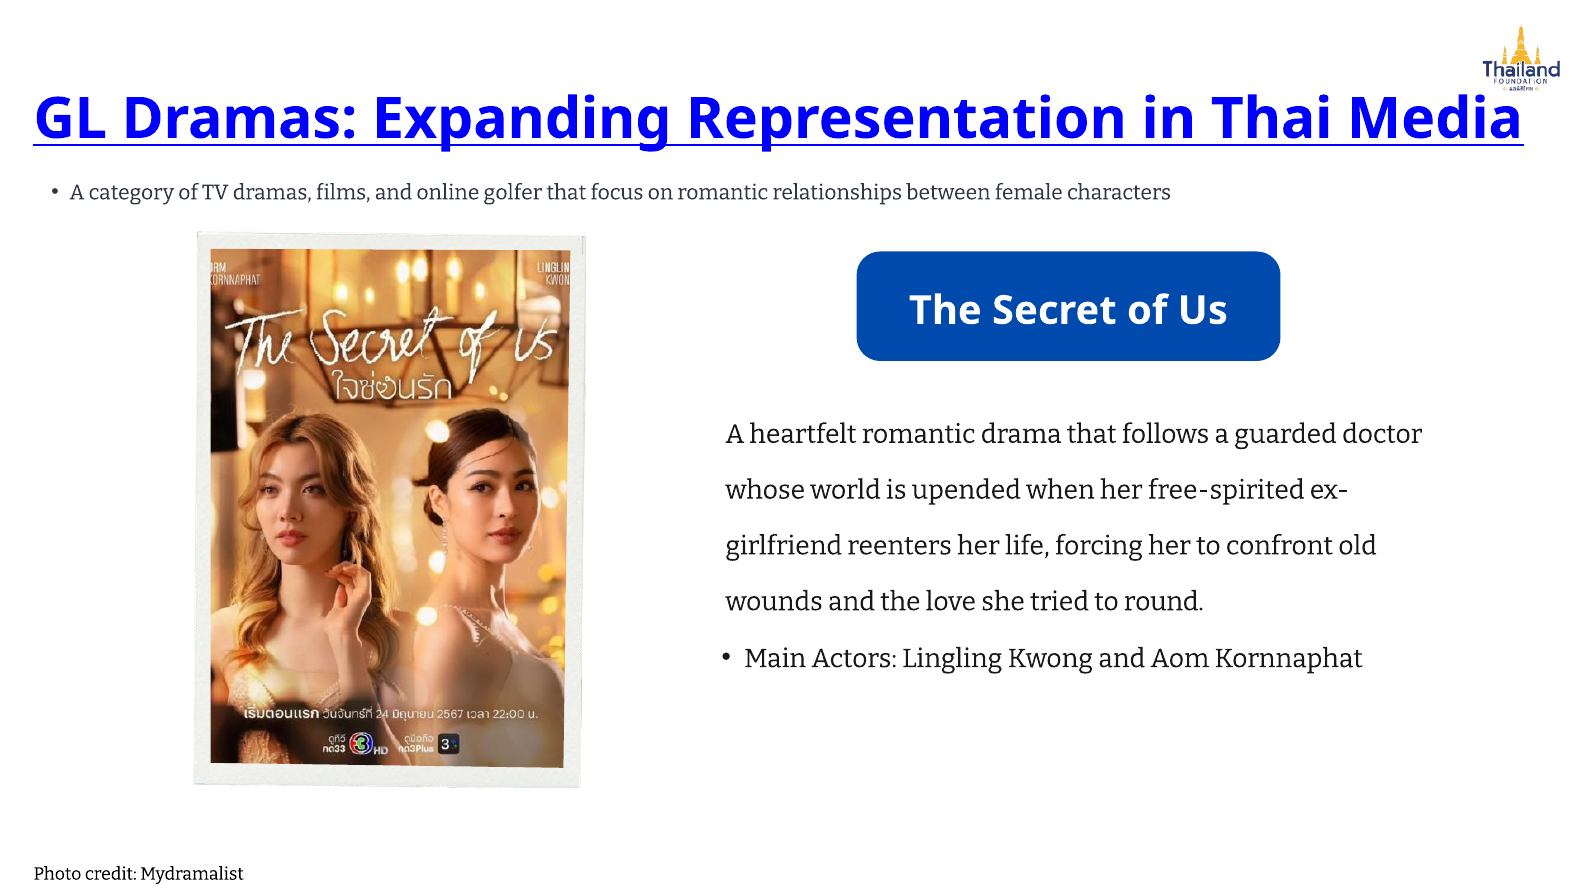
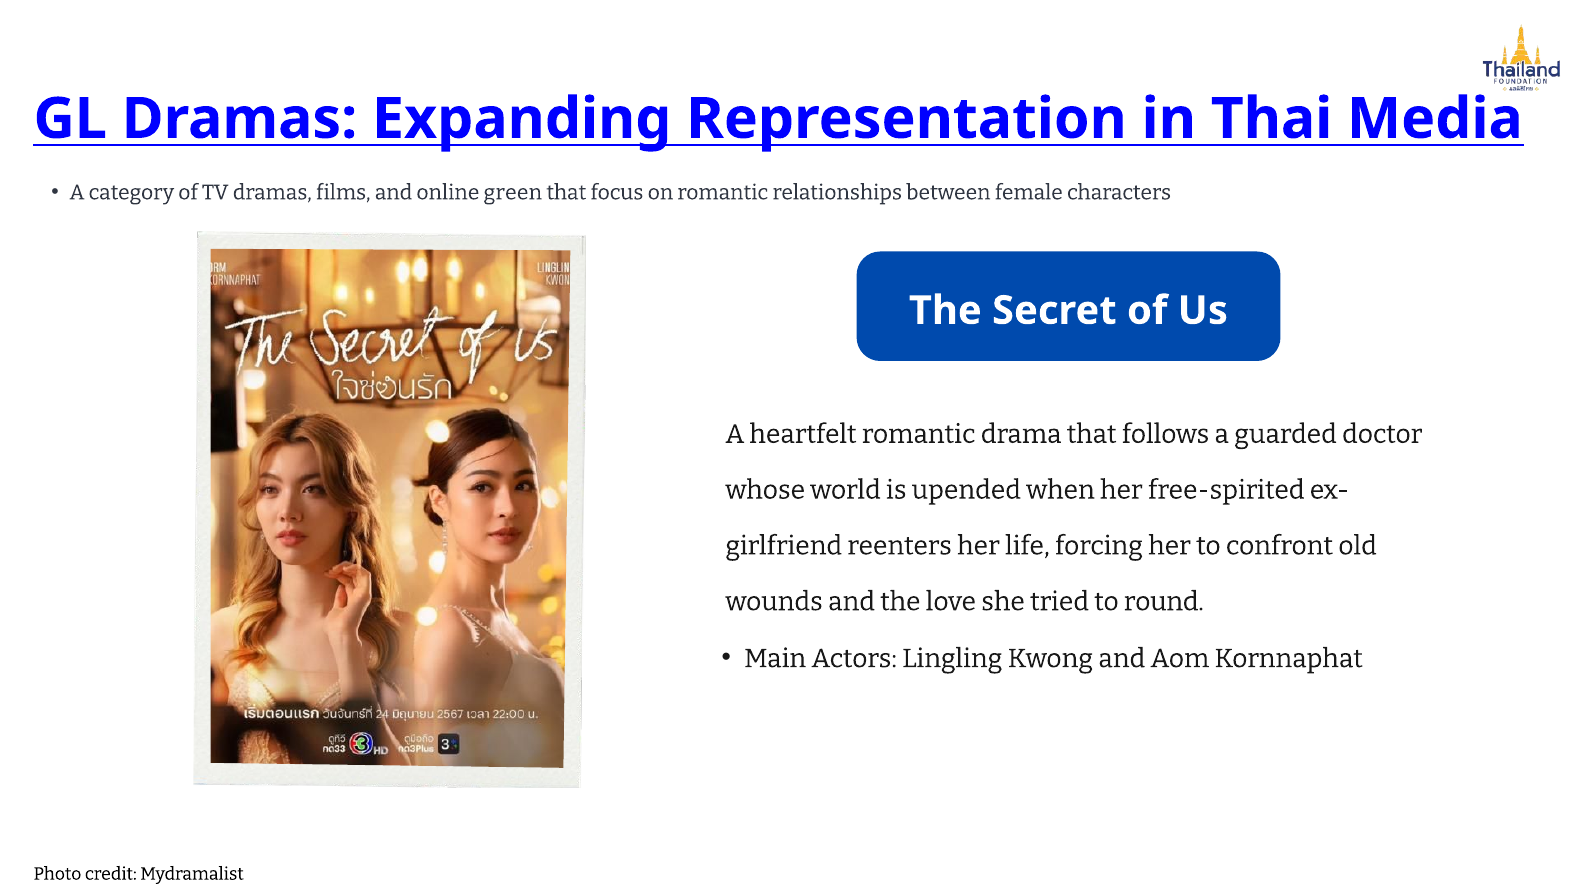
golfer: golfer -> green
